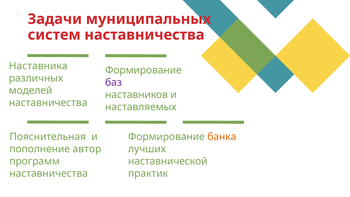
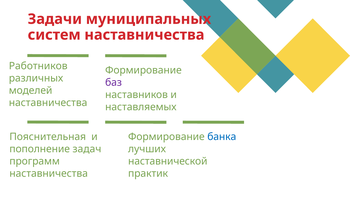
Наставника: Наставника -> Работников
банка colour: orange -> blue
автор: автор -> задач
